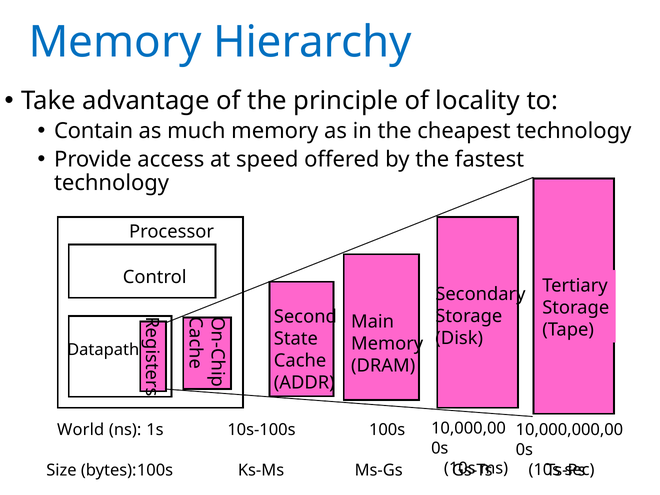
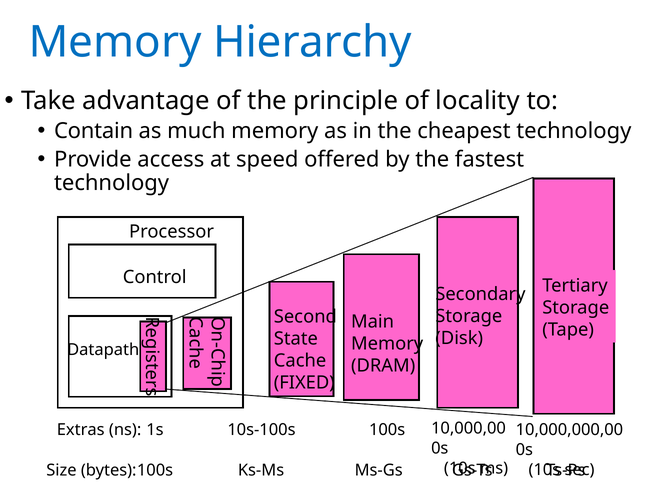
ADDR: ADDR -> FIXED
World: World -> Extras
